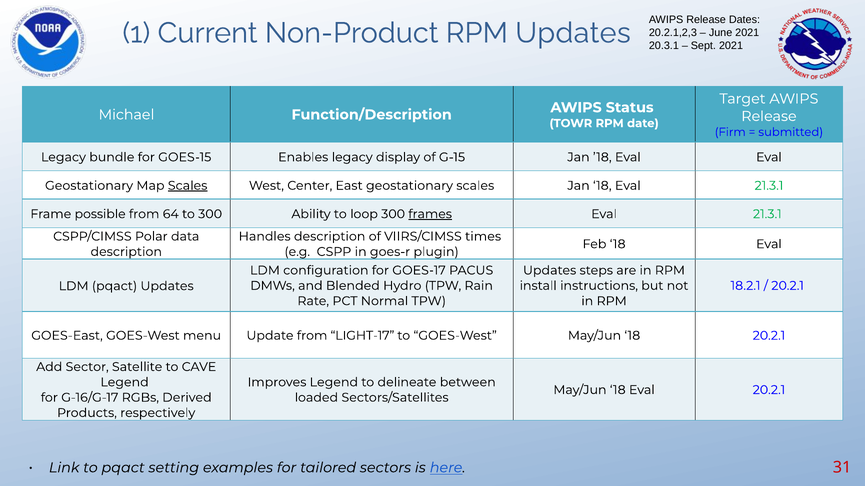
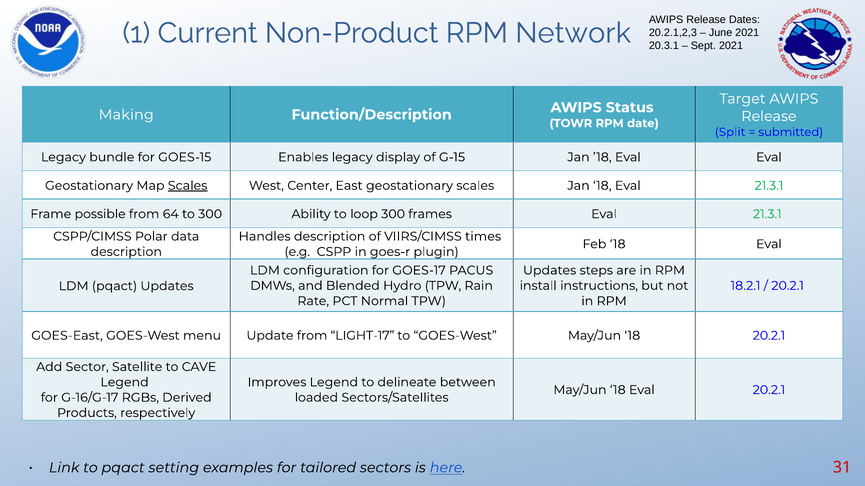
RPM Updates: Updates -> Network
Michael: Michael -> Making
Firm: Firm -> Split
frames underline: present -> none
